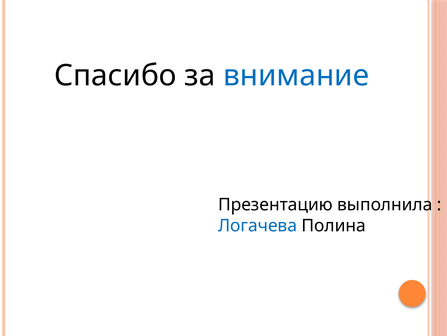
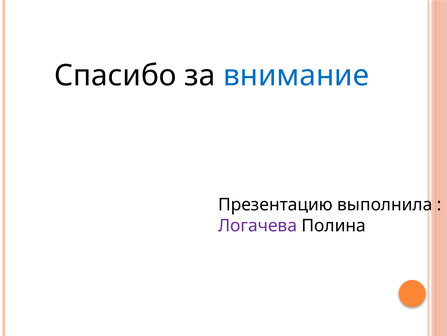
Логачева colour: blue -> purple
